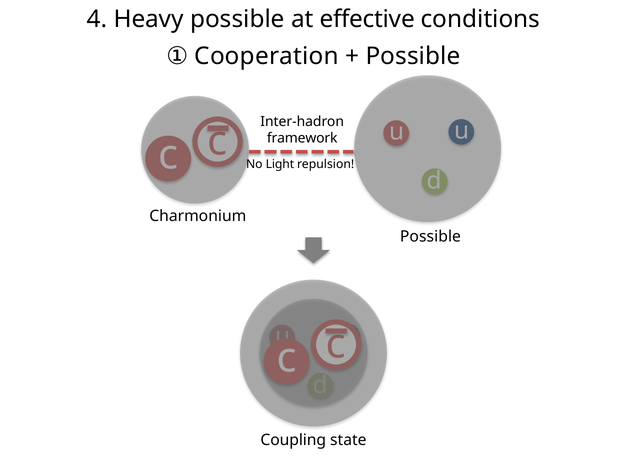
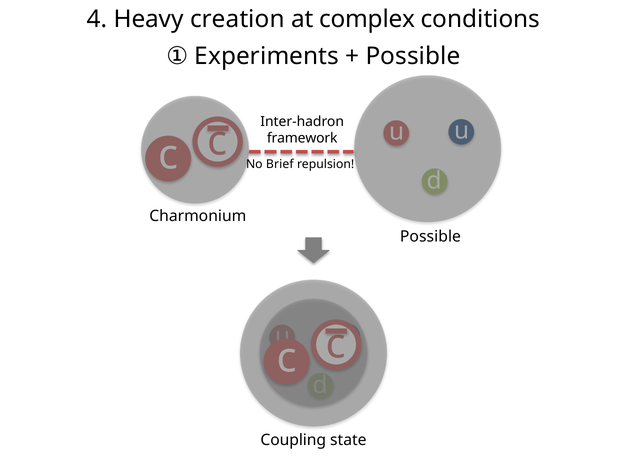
Heavy possible: possible -> creation
effective: effective -> complex
Cooperation: Cooperation -> Experiments
Light: Light -> Brief
